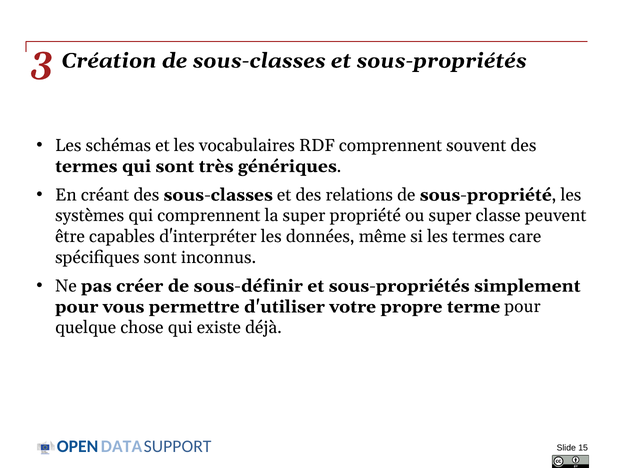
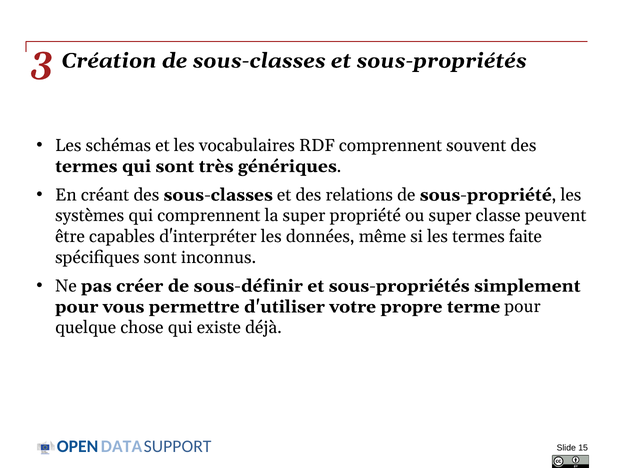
care: care -> faite
